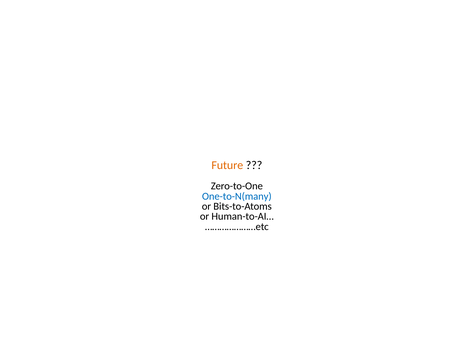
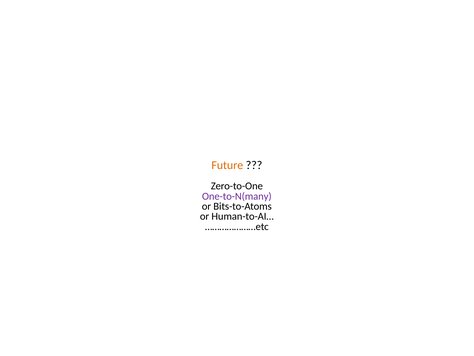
One-to-N(many colour: blue -> purple
